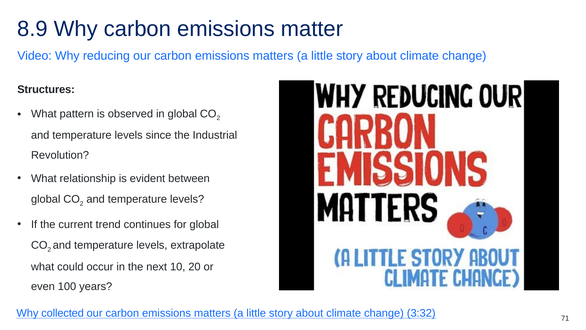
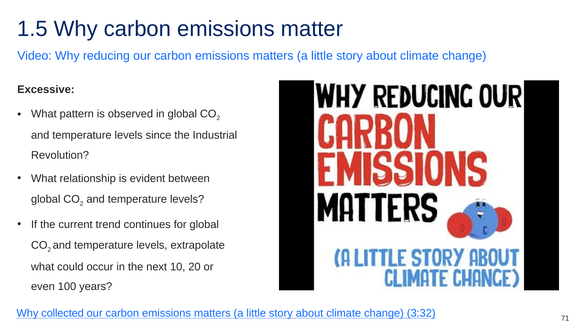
8.9: 8.9 -> 1.5
Structures: Structures -> Excessive
